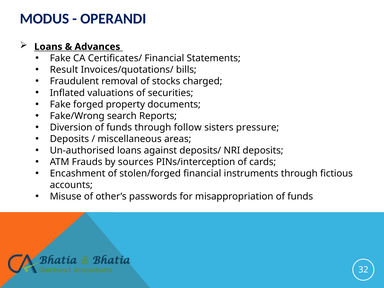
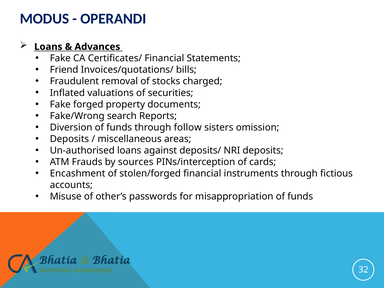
Result: Result -> Friend
pressure: pressure -> omission
